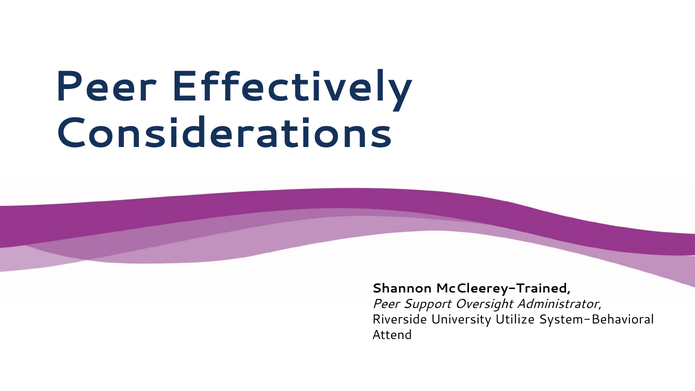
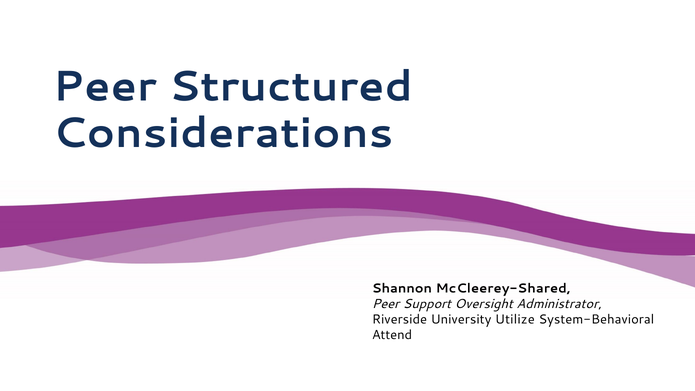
Effectively: Effectively -> Structured
McCleerey-Trained: McCleerey-Trained -> McCleerey-Shared
